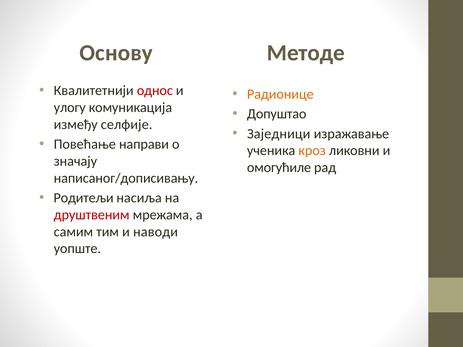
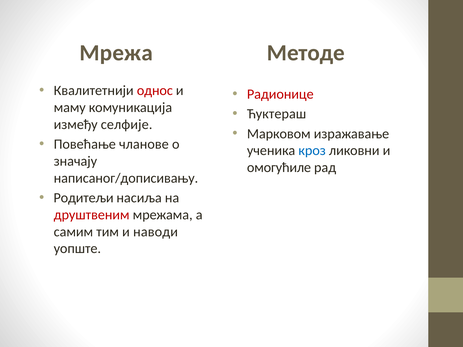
Основу: Основу -> Мрежа
Радионице colour: orange -> red
улогу: улогу -> маму
Допуштао: Допуштао -> Ћуктераш
Заједници: Заједници -> Марковом
направи: направи -> чланове
кроз colour: orange -> blue
